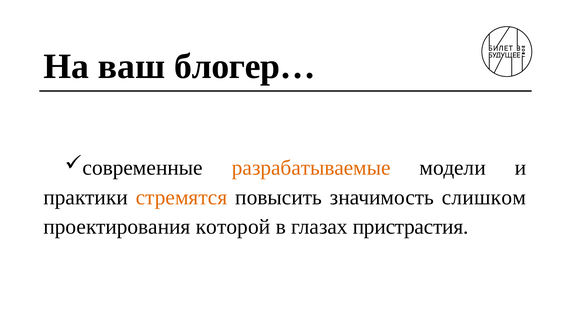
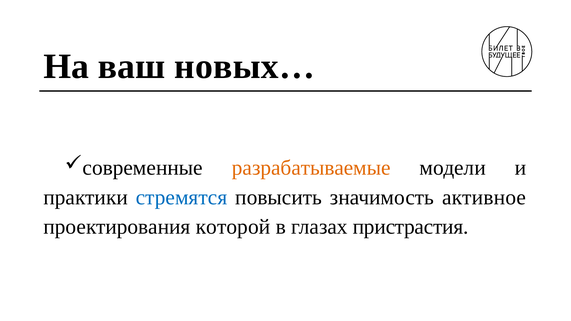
блогер…: блогер… -> новых…
стремятся colour: orange -> blue
слишком: слишком -> активное
